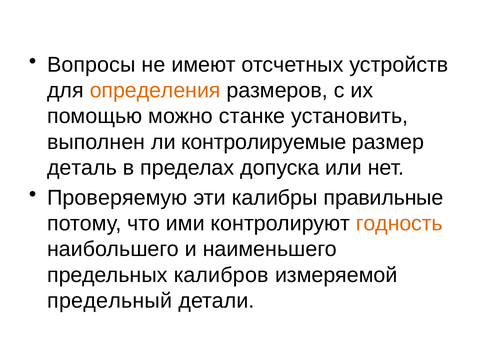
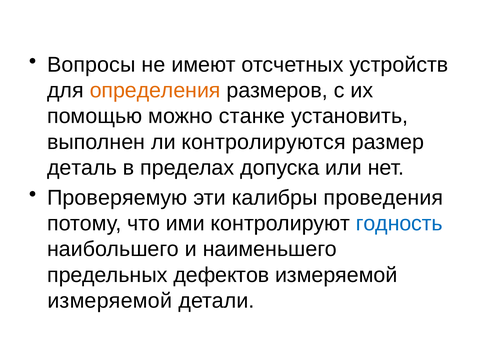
контролируемые: контролируемые -> контролируются
правильные: правильные -> проведения
годность colour: orange -> blue
калибров: калибров -> дефектов
предельный at (110, 301): предельный -> измеряемой
